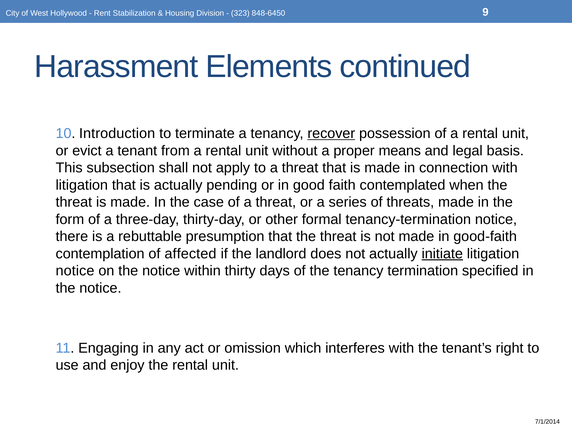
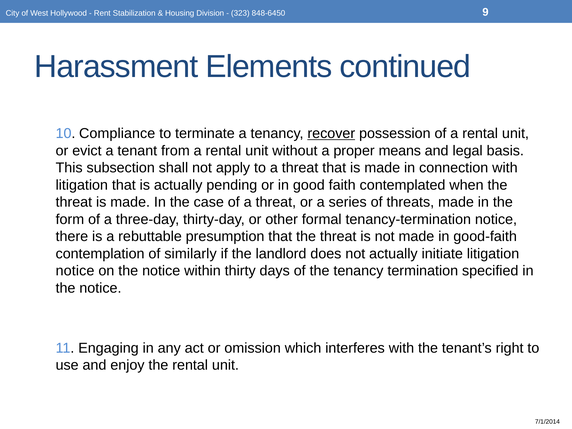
Introduction: Introduction -> Compliance
affected: affected -> similarly
initiate underline: present -> none
